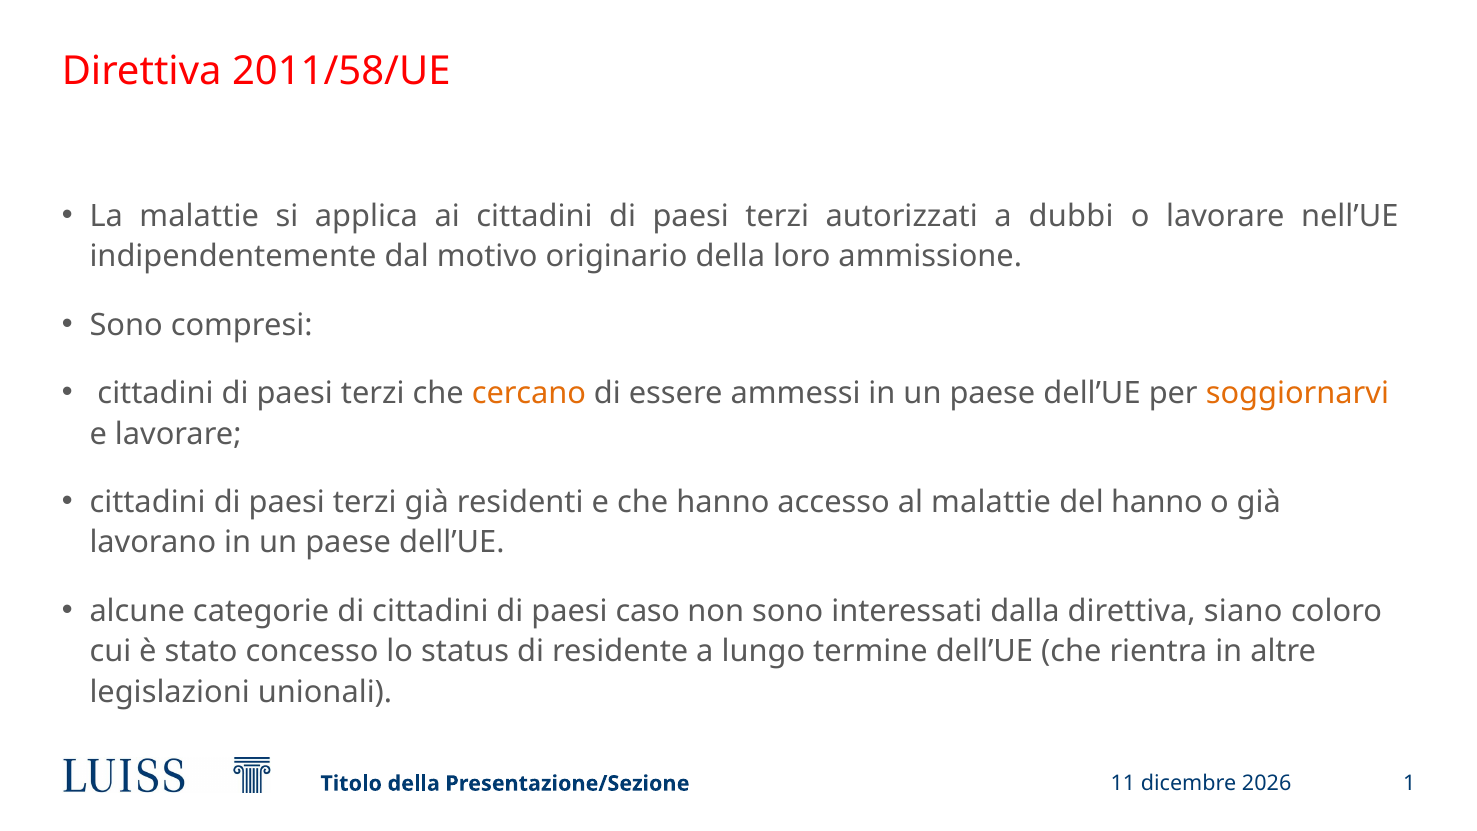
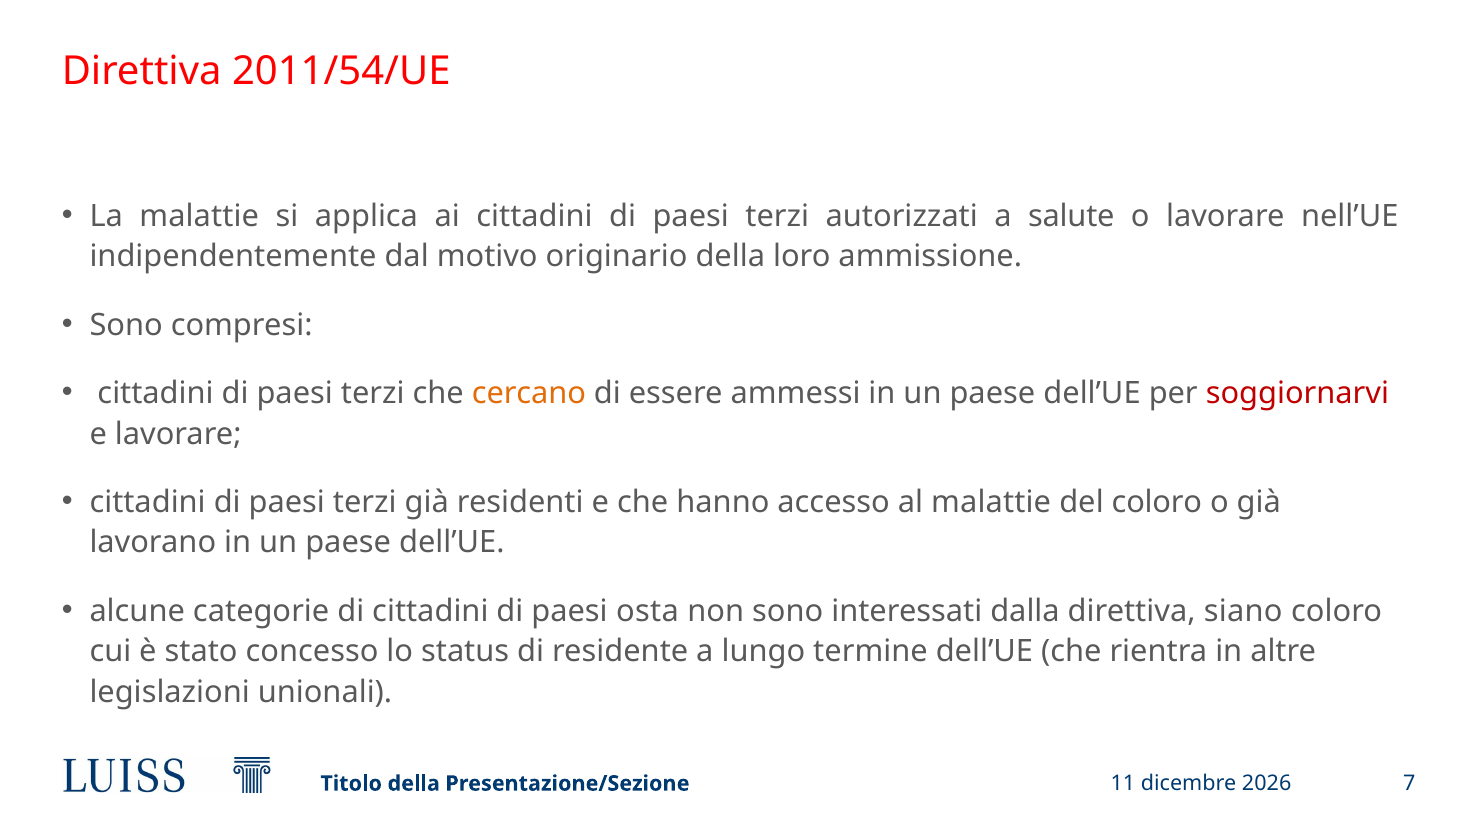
2011/58/UE: 2011/58/UE -> 2011/54/UE
dubbi: dubbi -> salute
soggiornarvi colour: orange -> red
del hanno: hanno -> coloro
caso: caso -> osta
1: 1 -> 7
